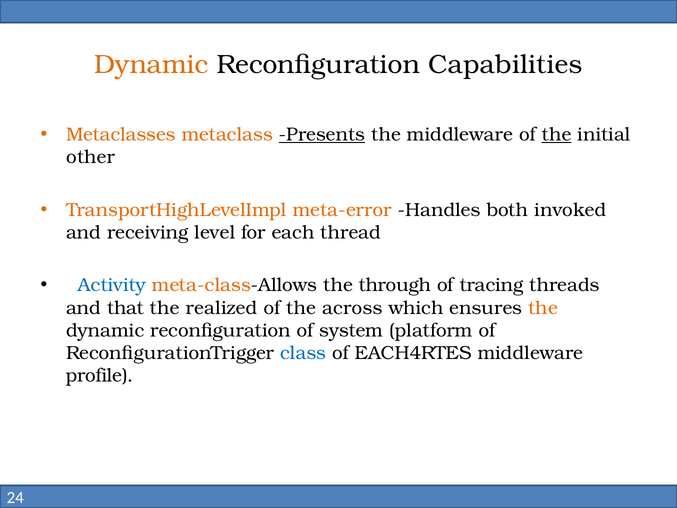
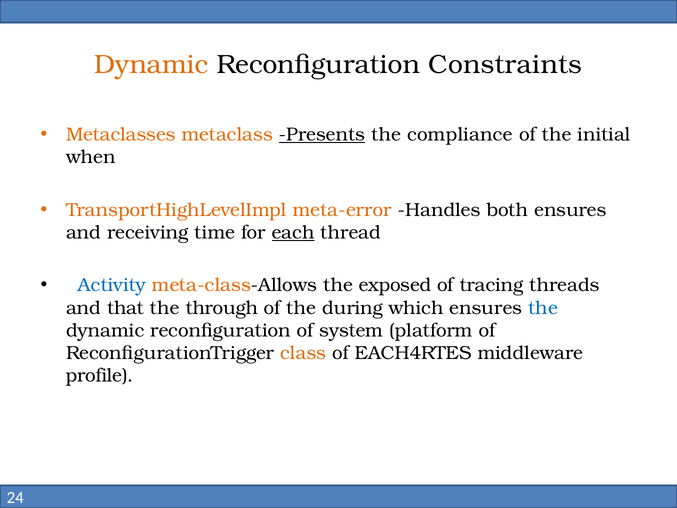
Capabilities: Capabilities -> Constraints
the middleware: middleware -> compliance
the at (557, 134) underline: present -> none
other: other -> when
both invoked: invoked -> ensures
level: level -> time
each underline: none -> present
through: through -> exposed
realized: realized -> through
across: across -> during
the at (543, 308) colour: orange -> blue
class colour: blue -> orange
